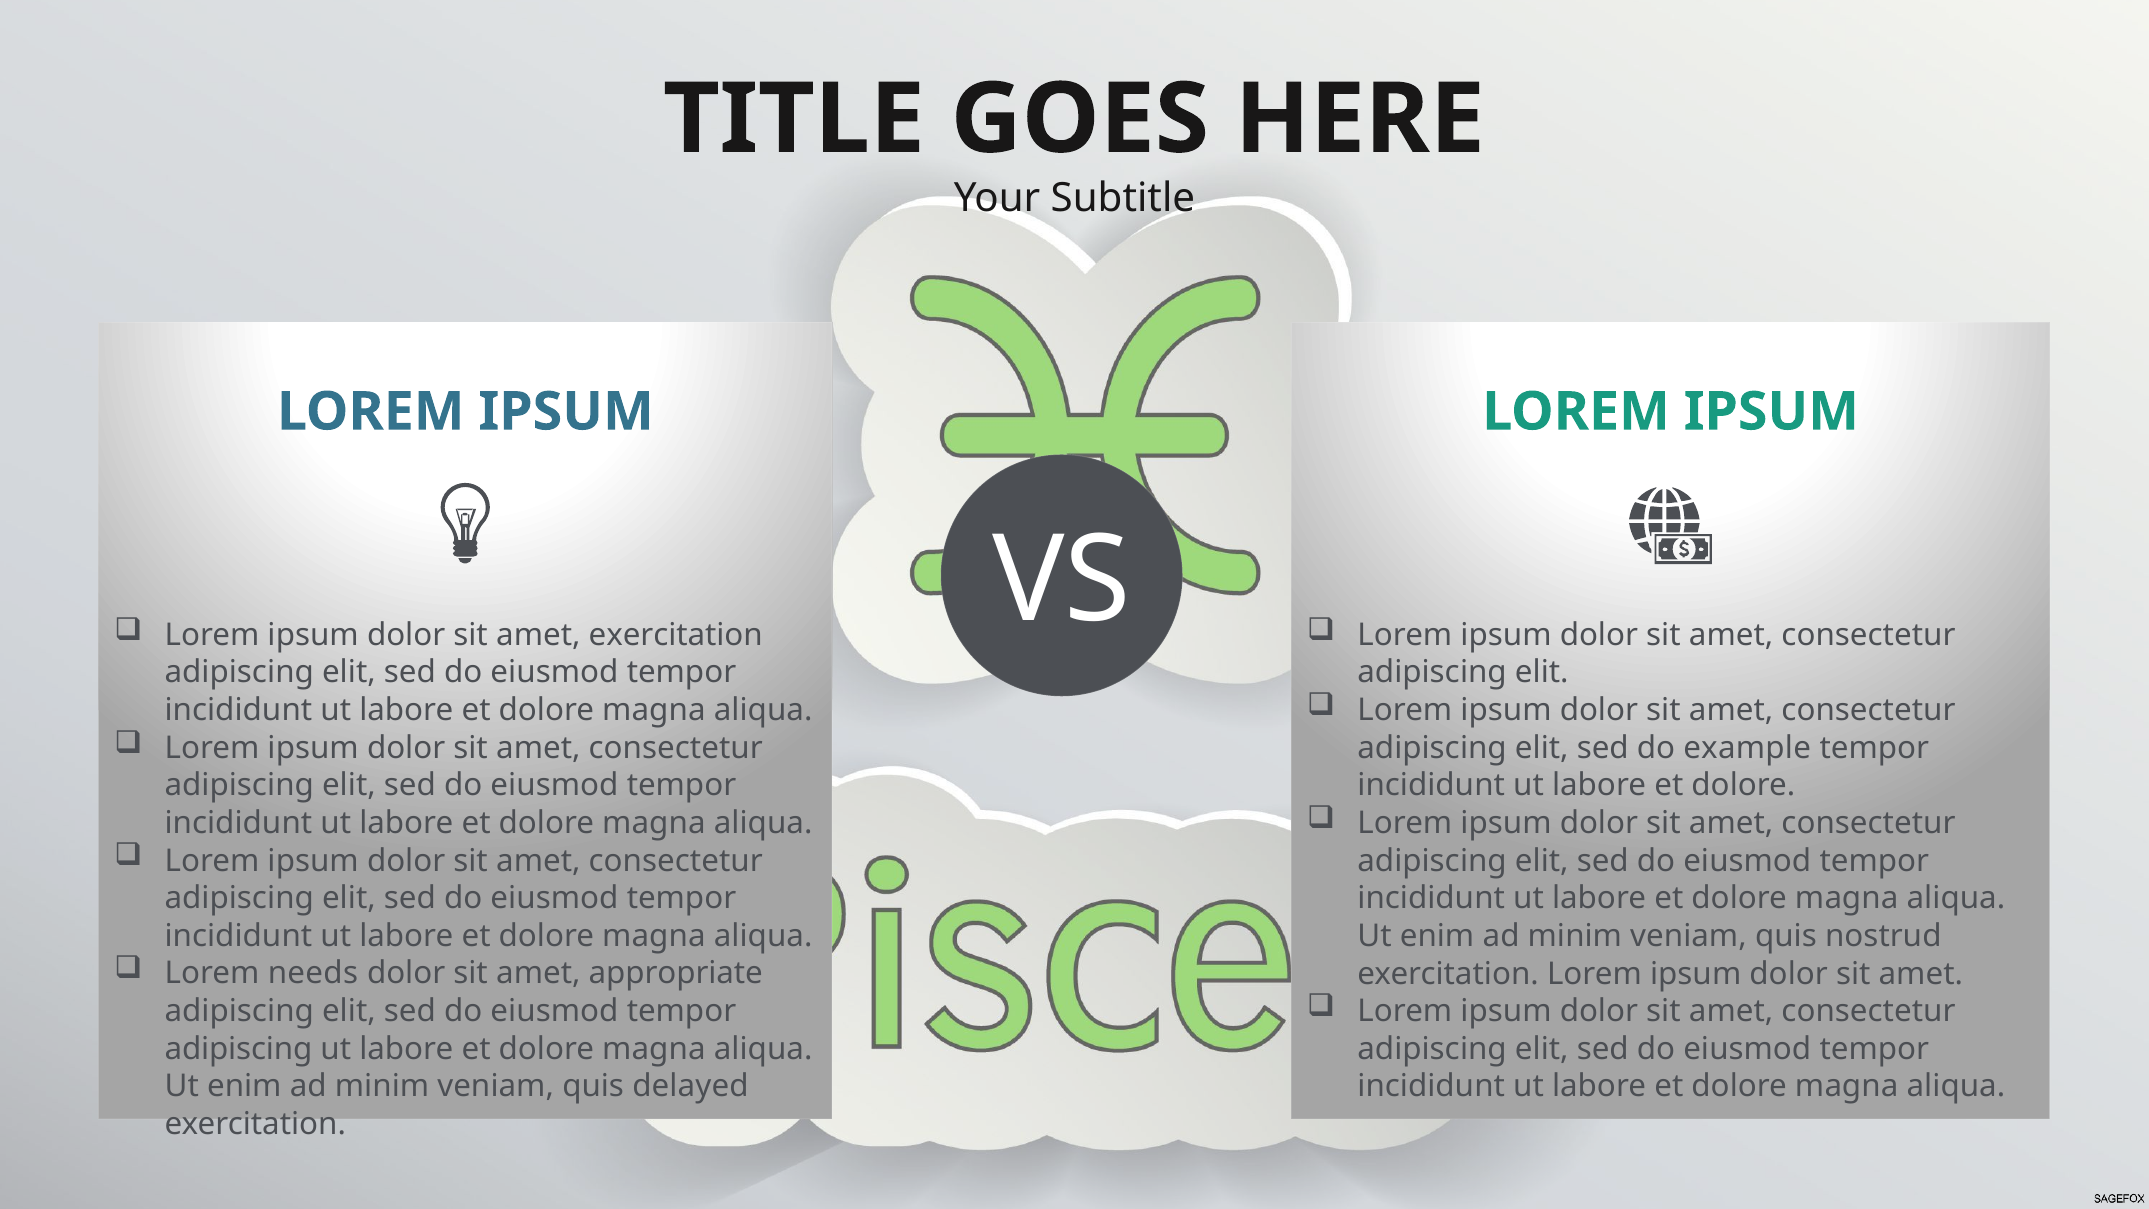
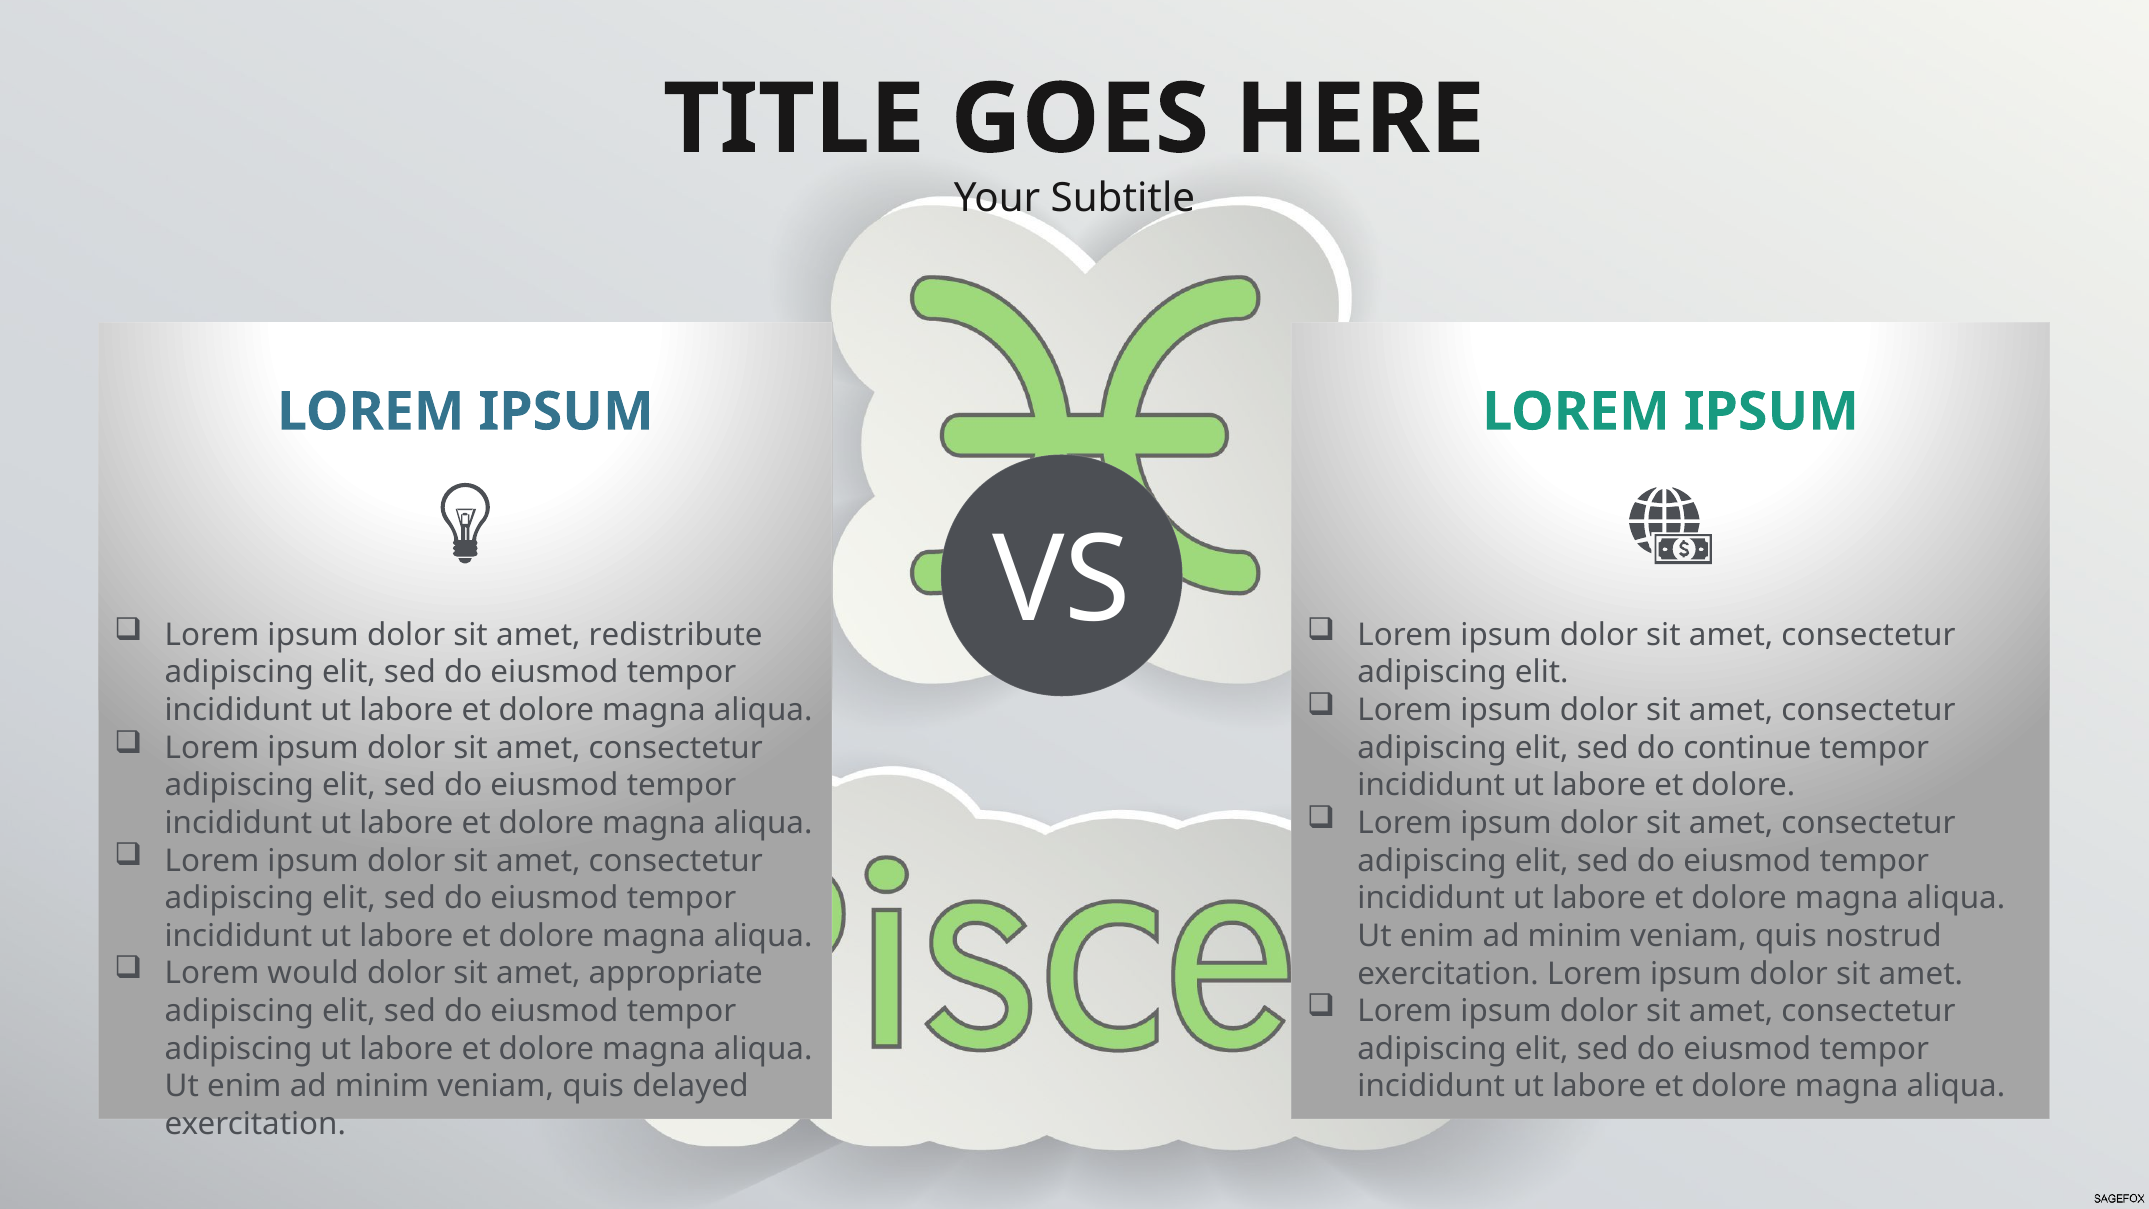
amet exercitation: exercitation -> redistribute
example: example -> continue
needs: needs -> would
